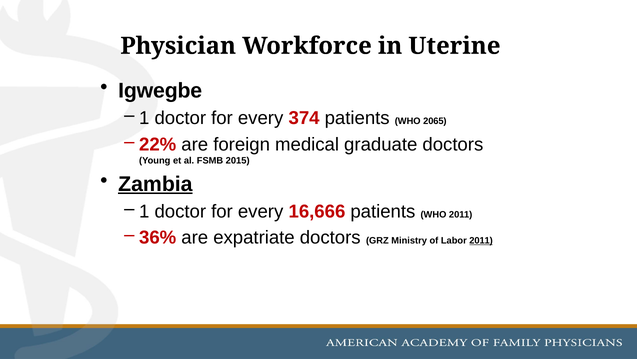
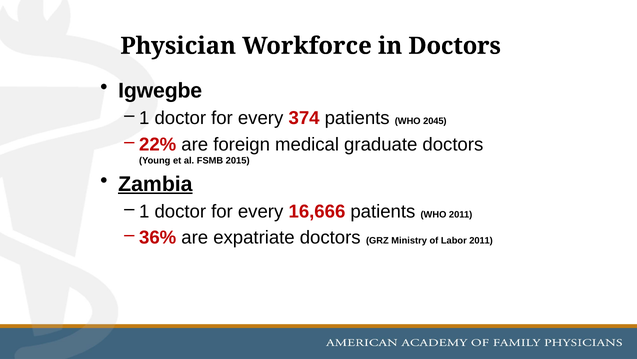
in Uterine: Uterine -> Doctors
2065: 2065 -> 2045
2011 at (481, 240) underline: present -> none
